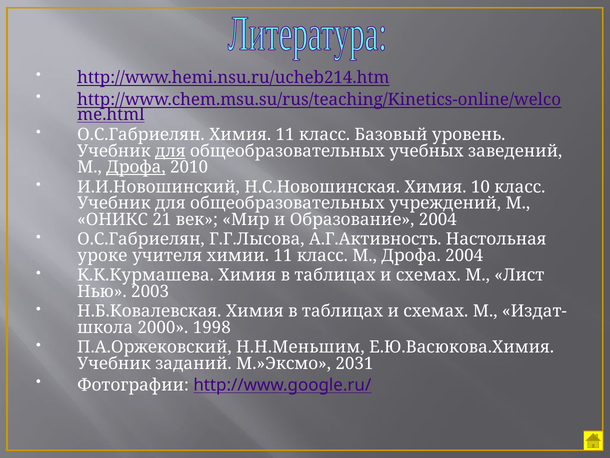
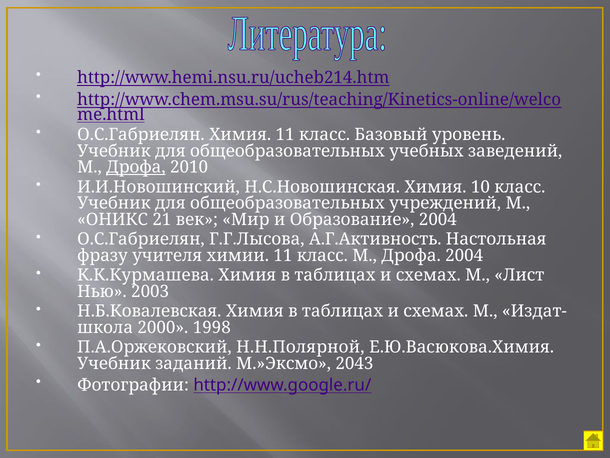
для at (170, 151) underline: present -> none
уроке: уроке -> фразу
Н.Н.Меньшим: Н.Н.Меньшим -> Н.Н.Полярной
2031: 2031 -> 2043
